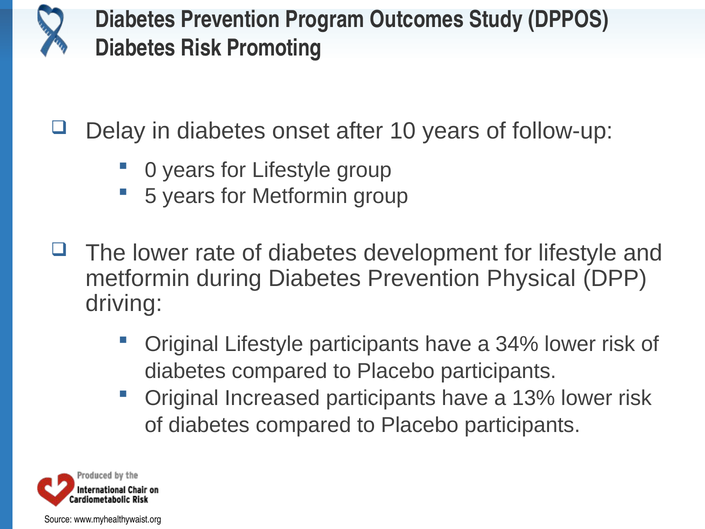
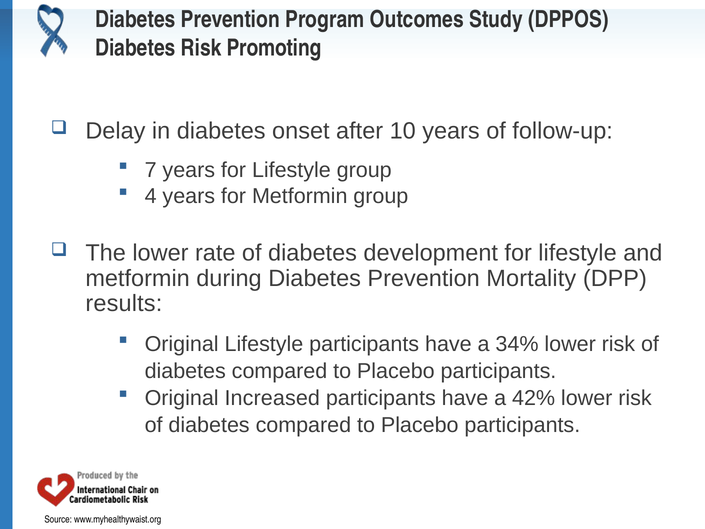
0: 0 -> 7
5: 5 -> 4
Physical: Physical -> Mortality
driving: driving -> results
13%: 13% -> 42%
